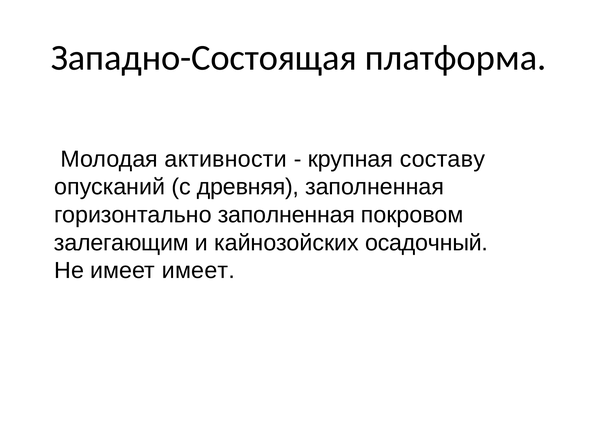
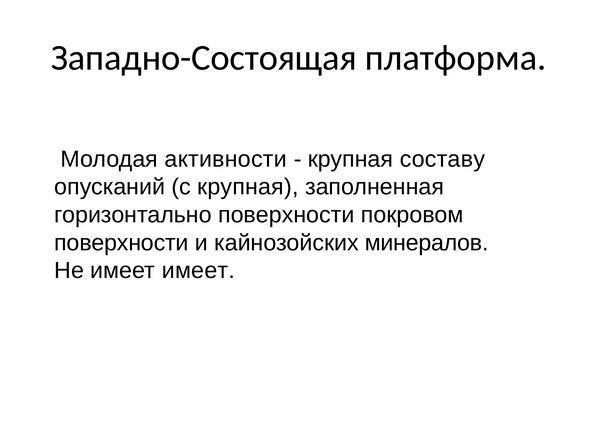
c древняя: древняя -> крупная
горизонтально заполненная: заполненная -> поверхности
залегающим at (121, 243): залегающим -> поверхности
осадочный: осадочный -> минералов
